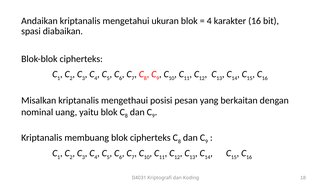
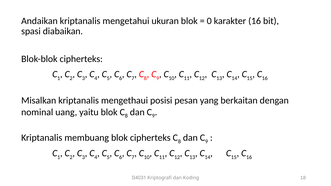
4 at (209, 21): 4 -> 0
